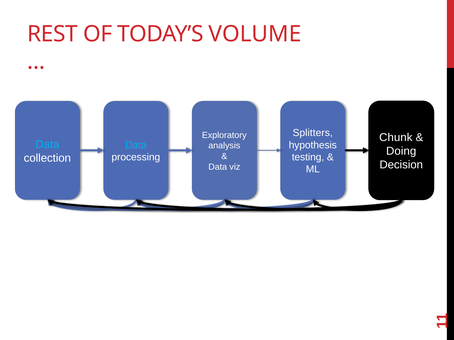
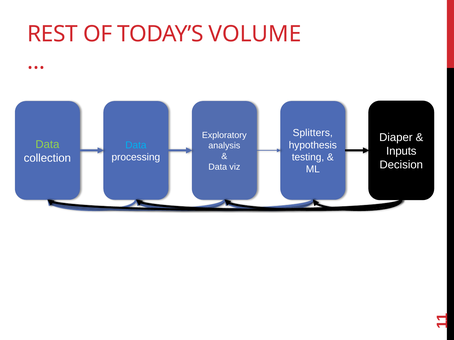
Chunk: Chunk -> Diaper
Data at (47, 145) colour: light blue -> light green
Doing: Doing -> Inputs
